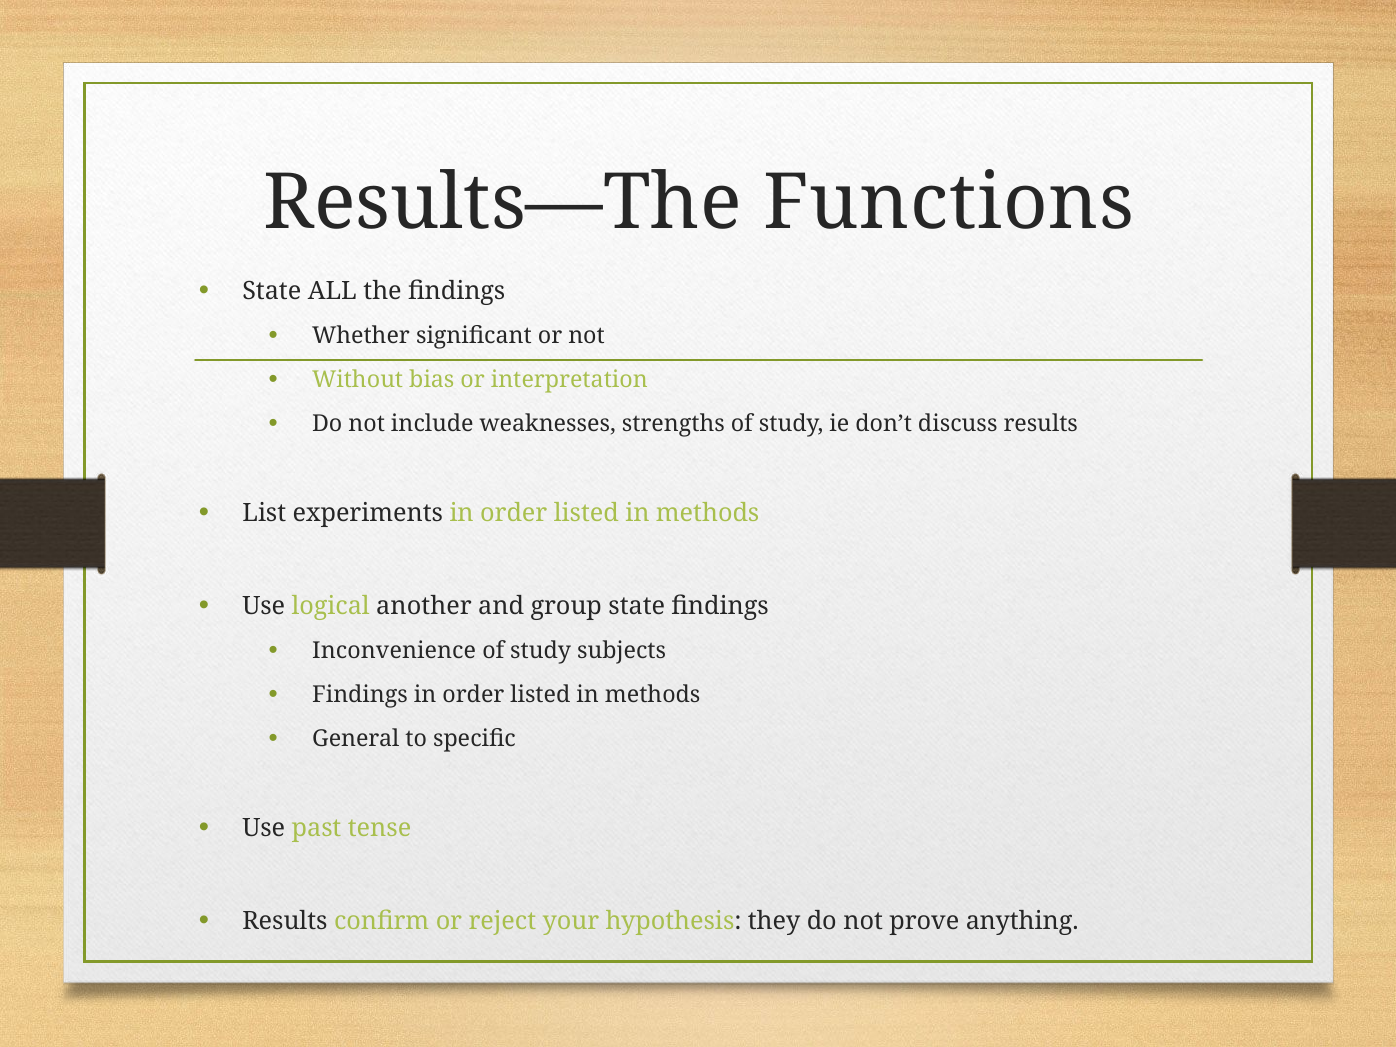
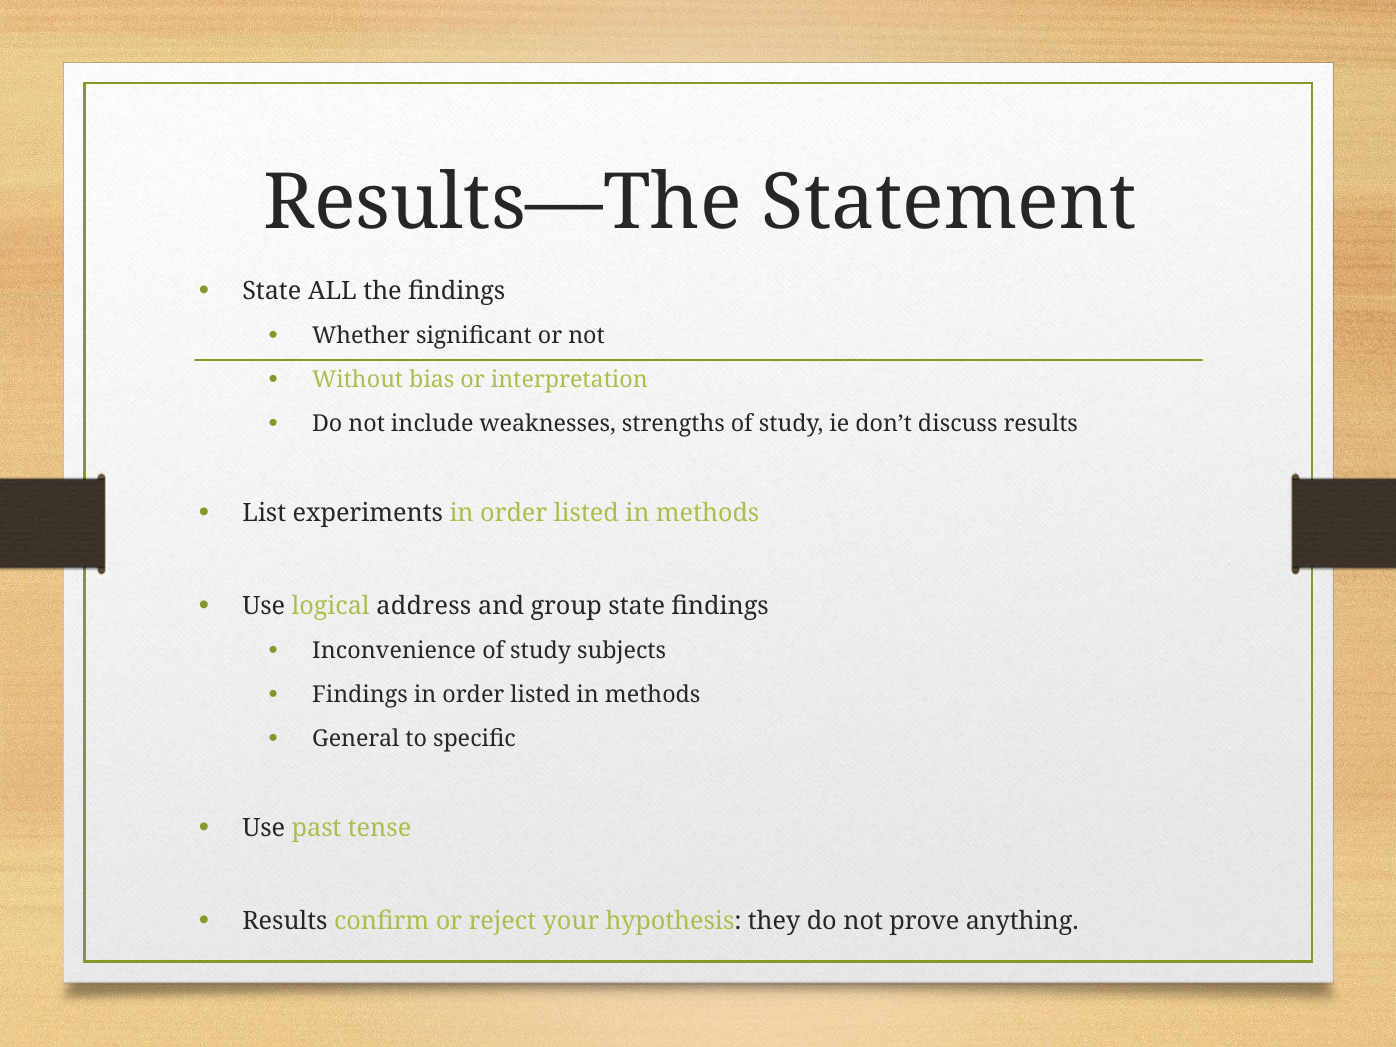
Functions: Functions -> Statement
another: another -> address
